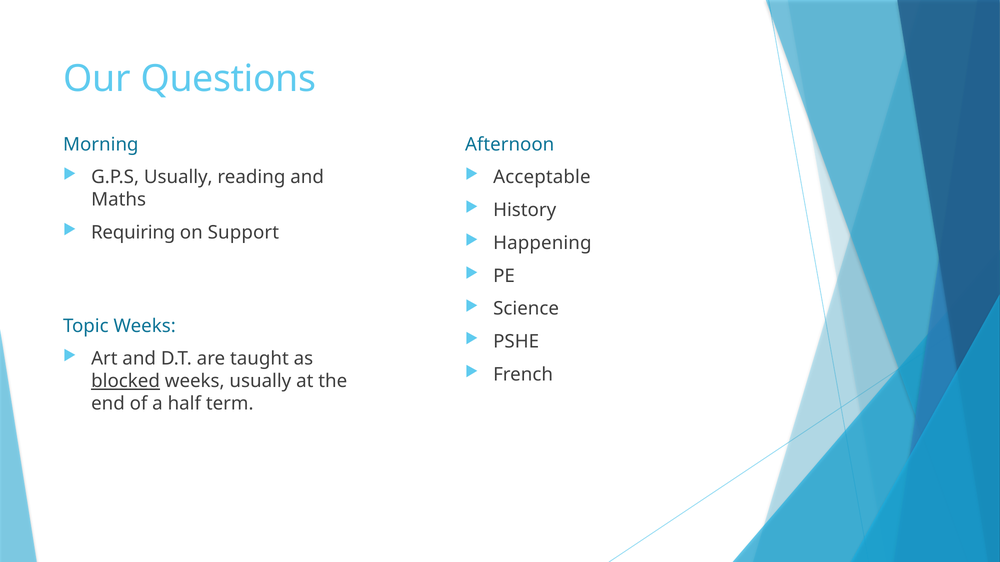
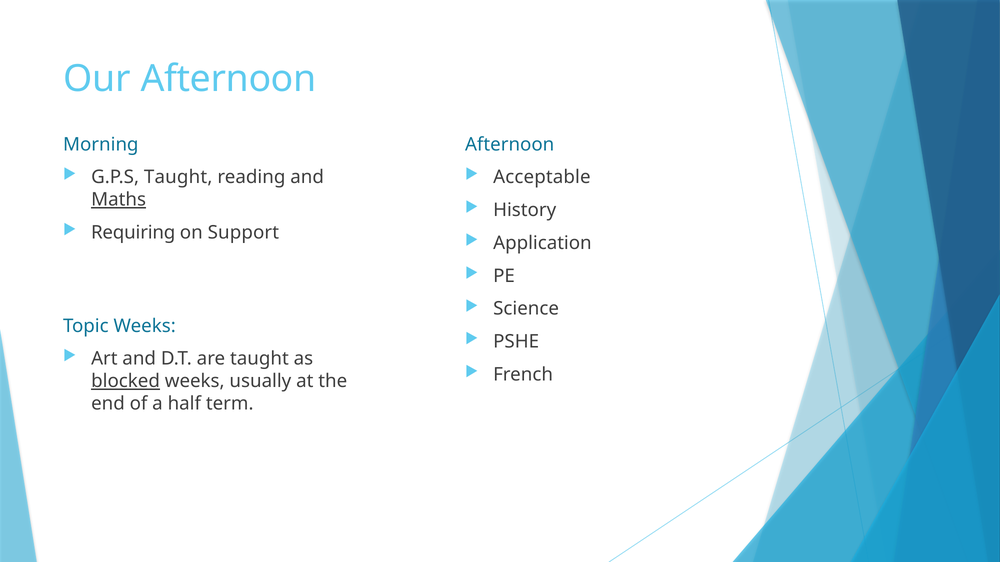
Our Questions: Questions -> Afternoon
G.P.S Usually: Usually -> Taught
Maths underline: none -> present
Happening: Happening -> Application
